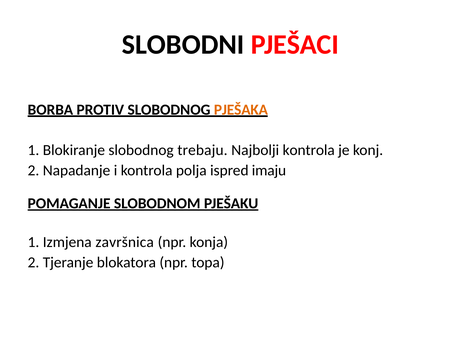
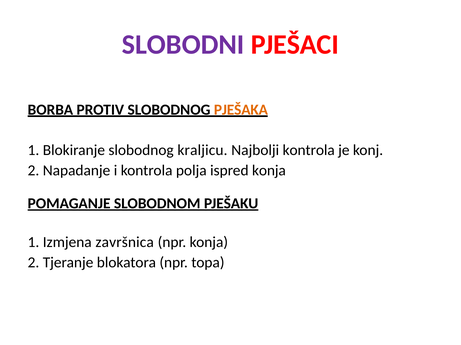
SLOBODNI colour: black -> purple
trebaju: trebaju -> kraljicu
ispred imaju: imaju -> konja
